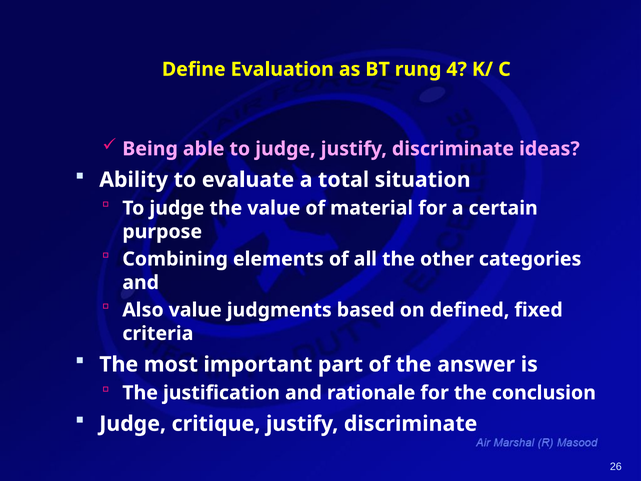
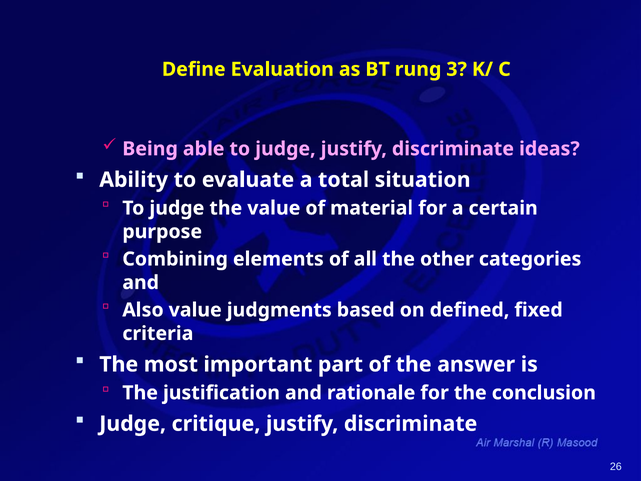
4: 4 -> 3
